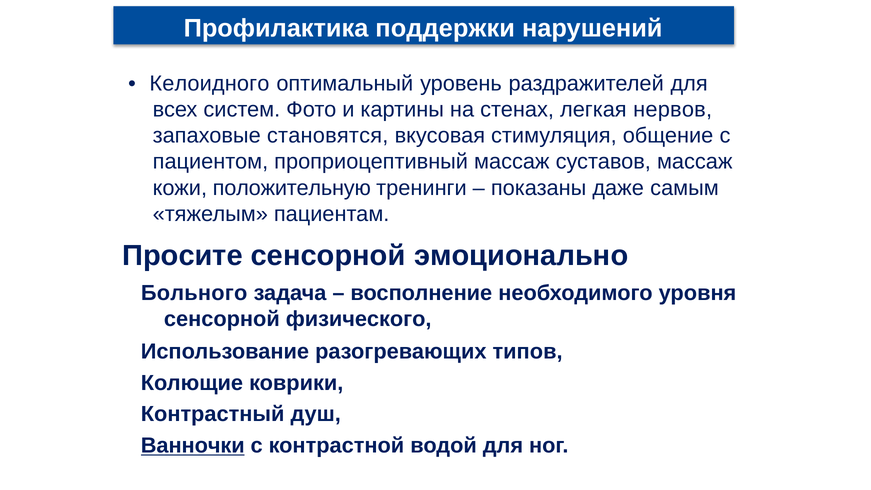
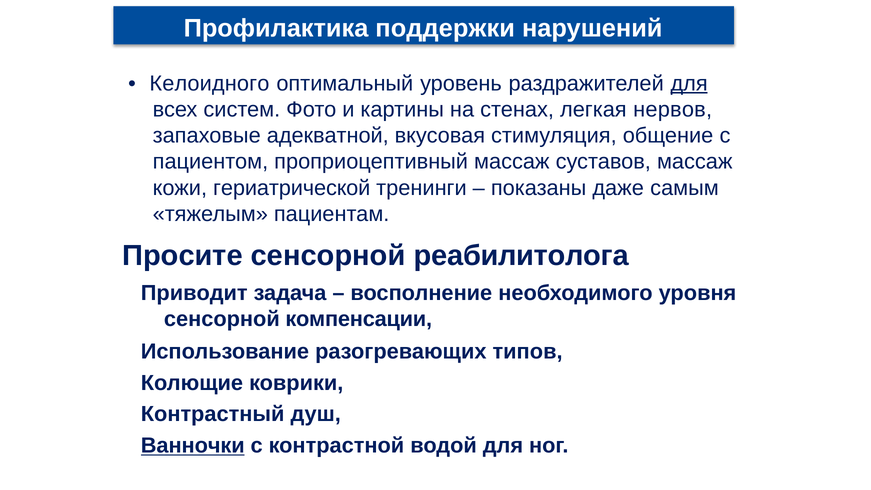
для at (689, 83) underline: none -> present
становятся: становятся -> адекватной
положительную: положительную -> гериатрической
эмоционально: эмоционально -> реабилитолога
Больного: Больного -> Приводит
физического: физического -> компенсации
